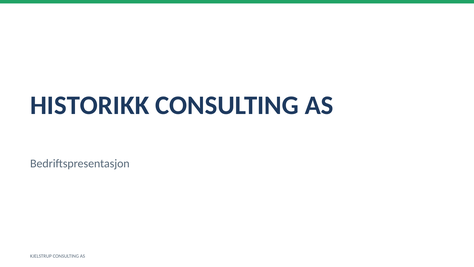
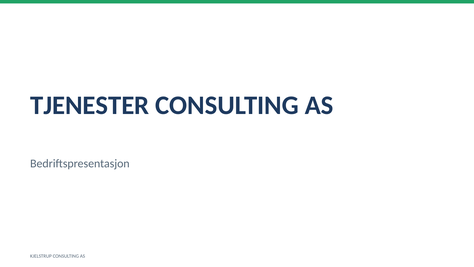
HISTORIKK: HISTORIKK -> TJENESTER
